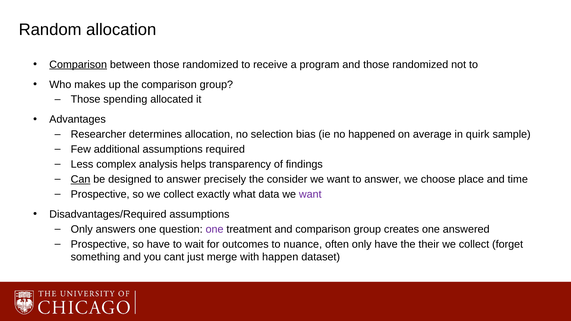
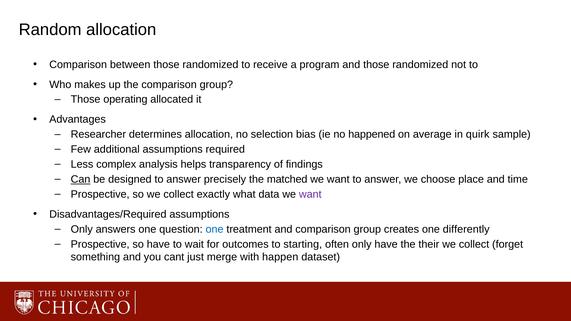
Comparison at (78, 65) underline: present -> none
spending: spending -> operating
consider: consider -> matched
one at (215, 229) colour: purple -> blue
answered: answered -> differently
nuance: nuance -> starting
